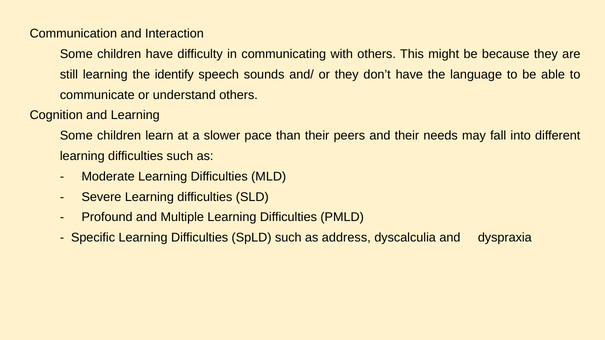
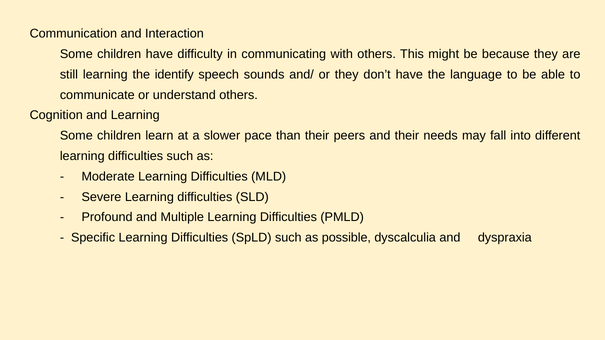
address: address -> possible
